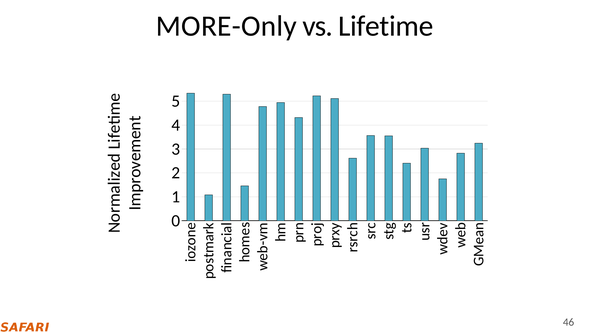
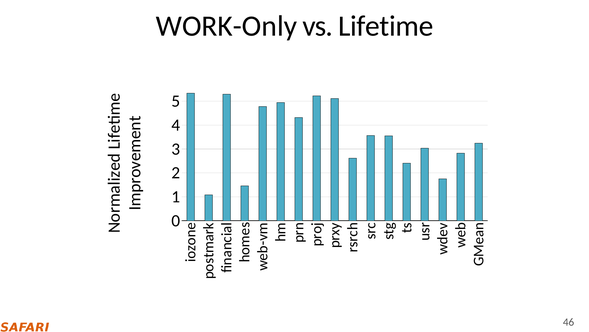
MORE-Only: MORE-Only -> WORK-Only
